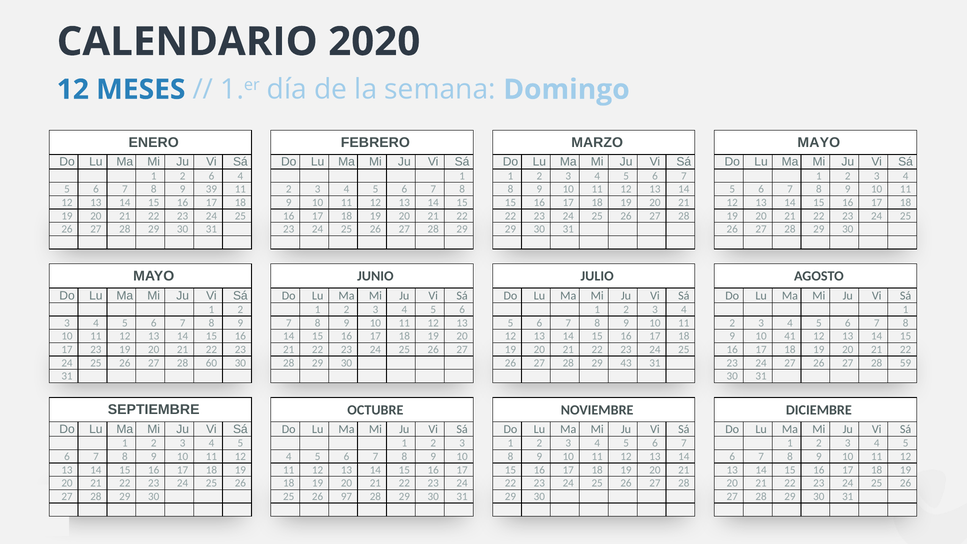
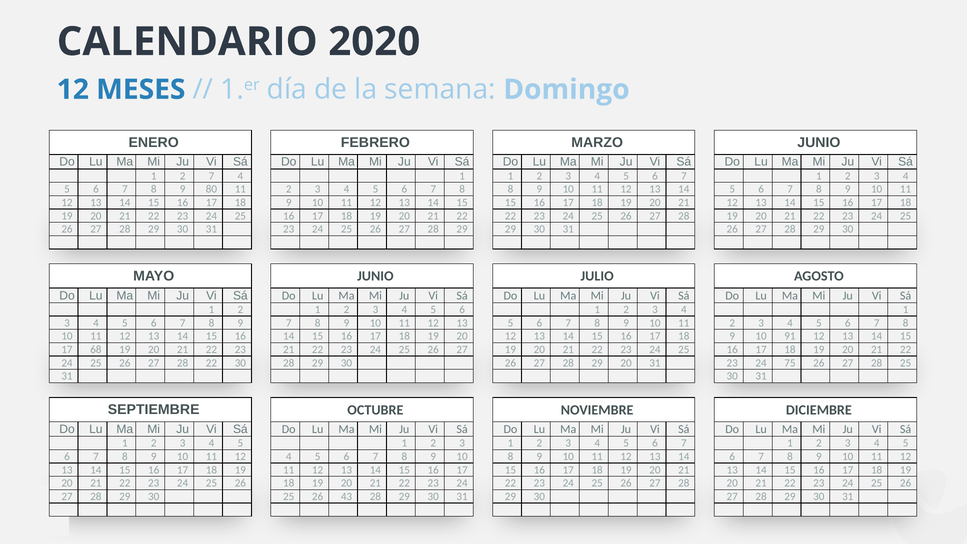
MAYO at (819, 143): MAYO -> JUNIO
2 6: 6 -> 7
39: 39 -> 80
41: 41 -> 91
17 23: 23 -> 68
28 60: 60 -> 22
29 43: 43 -> 20
24 27: 27 -> 75
28 59: 59 -> 25
97: 97 -> 43
